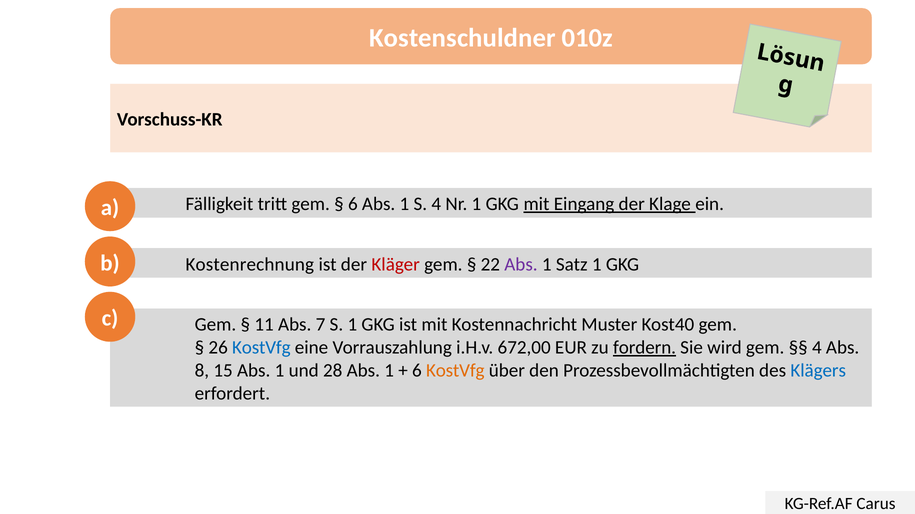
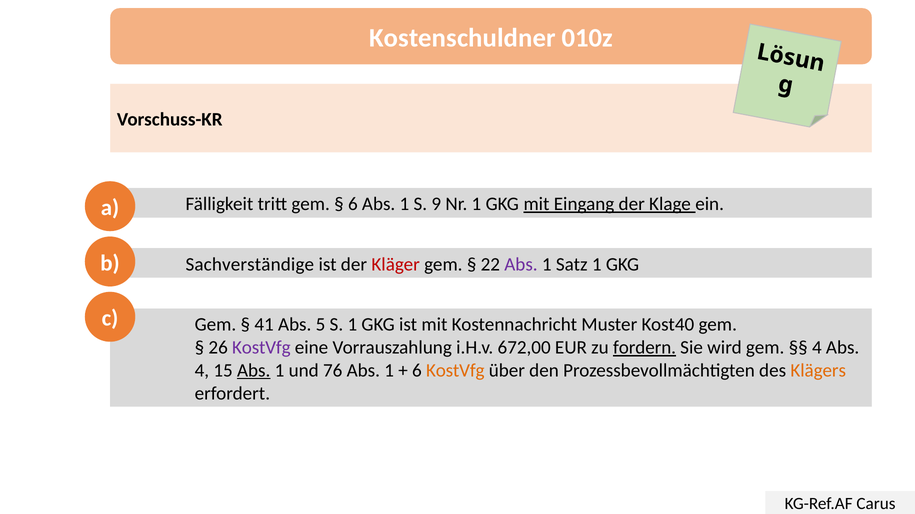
S 4: 4 -> 9
Kostenrechnung: Kostenrechnung -> Sachverständige
11: 11 -> 41
7: 7 -> 5
KostVfg at (261, 348) colour: blue -> purple
8 at (202, 371): 8 -> 4
Abs at (254, 371) underline: none -> present
28: 28 -> 76
Klägers colour: blue -> orange
